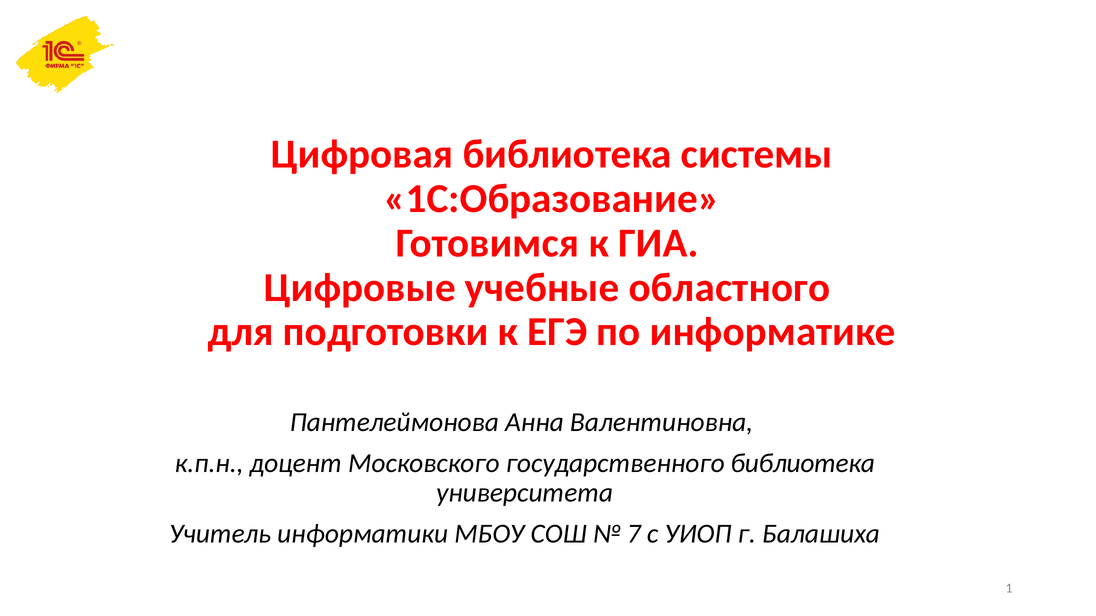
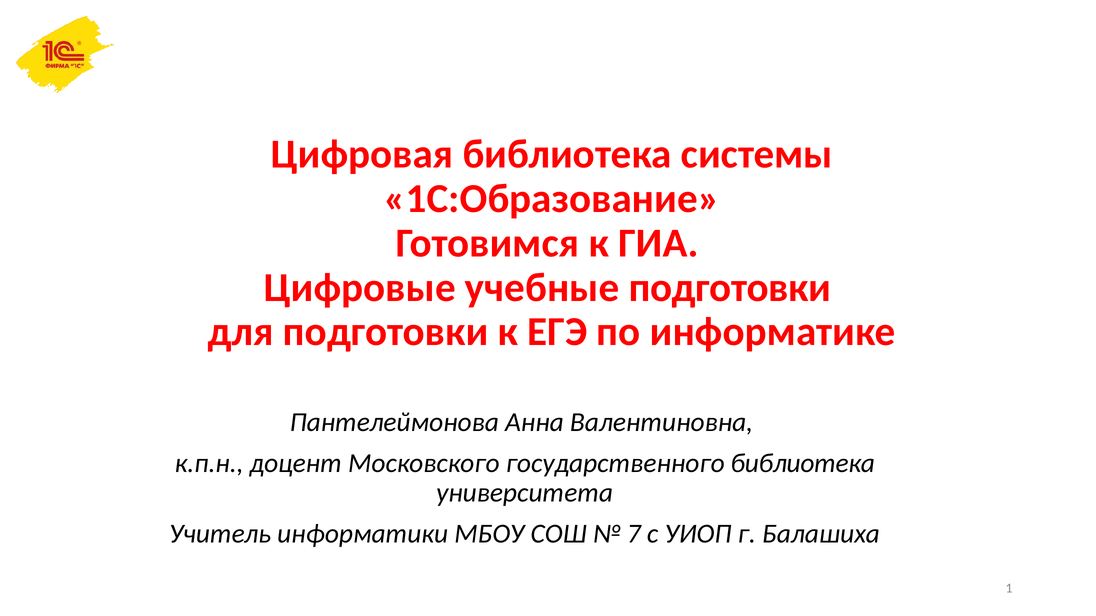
учебные областного: областного -> подготовки
